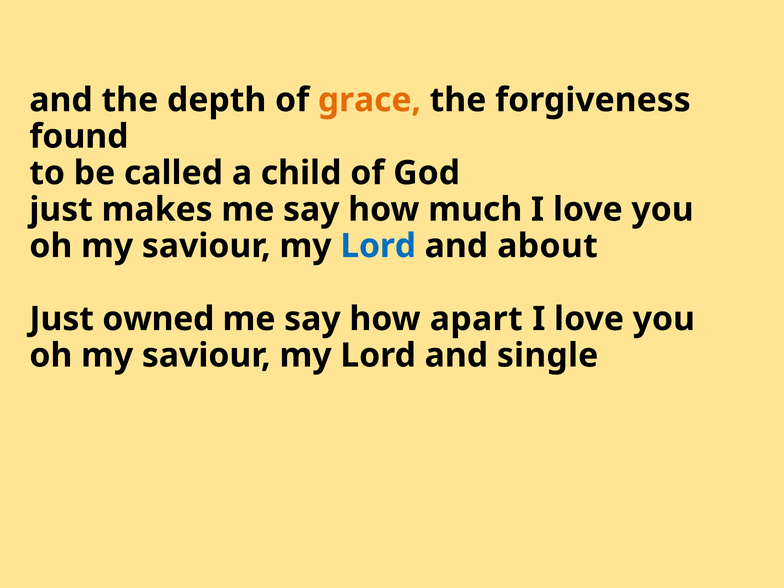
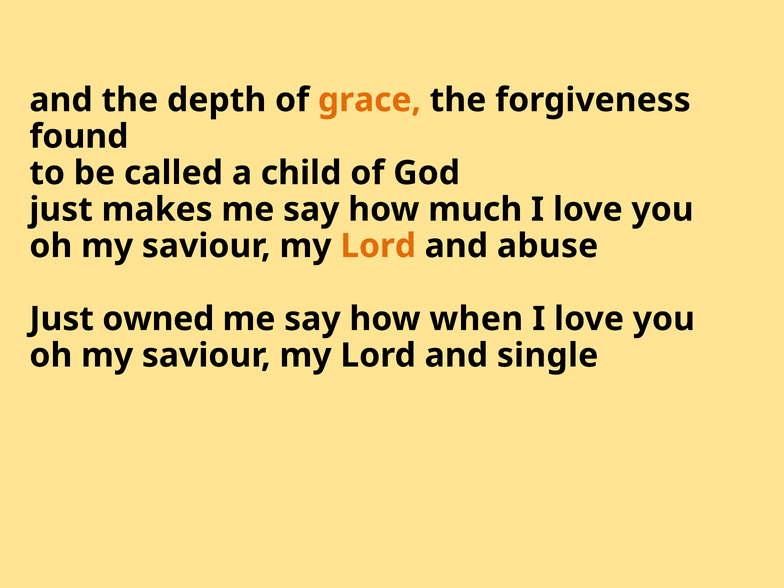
Lord at (378, 246) colour: blue -> orange
about: about -> abuse
apart: apart -> when
